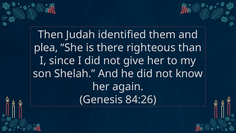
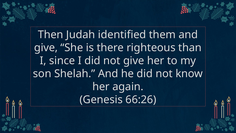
plea at (46, 48): plea -> give
84:26: 84:26 -> 66:26
